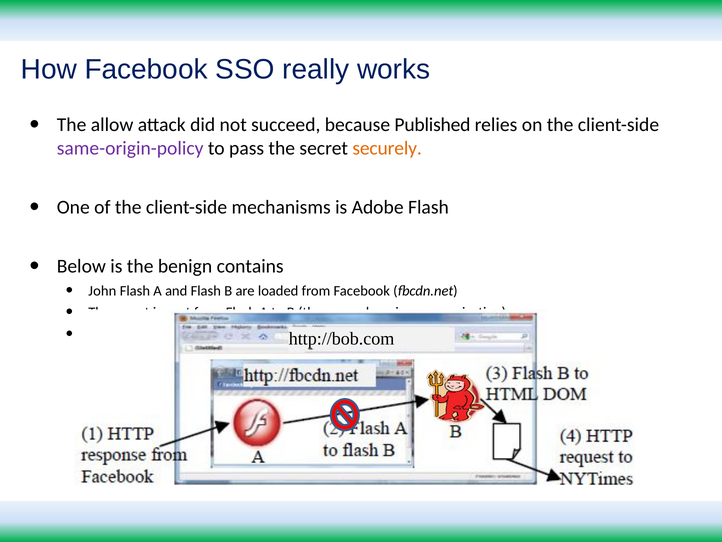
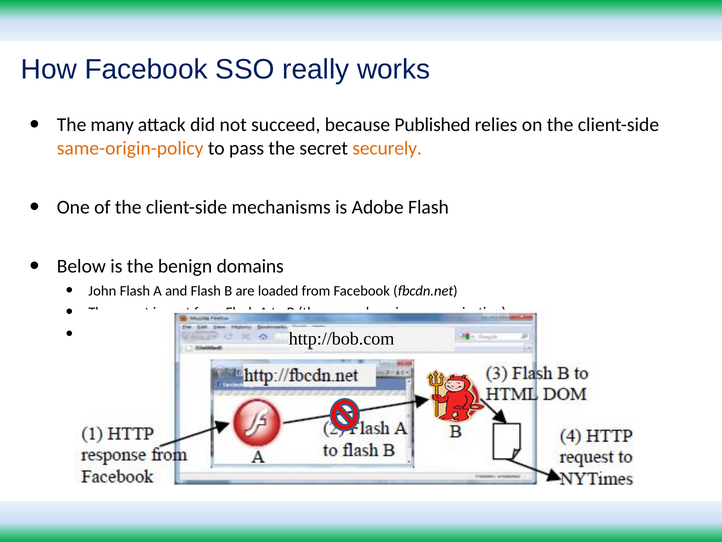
allow: allow -> many
same-origin-policy colour: purple -> orange
contains: contains -> domains
